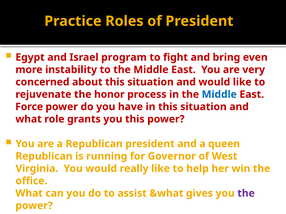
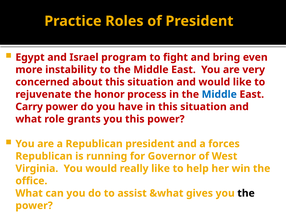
Force: Force -> Carry
queen: queen -> forces
the at (246, 194) colour: purple -> black
